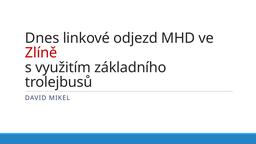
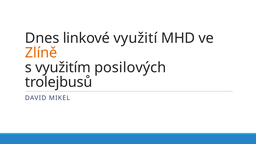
odjezd: odjezd -> využití
Zlíně colour: red -> orange
základního: základního -> posilových
